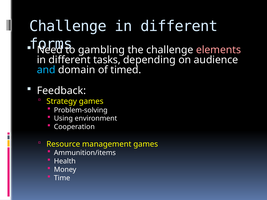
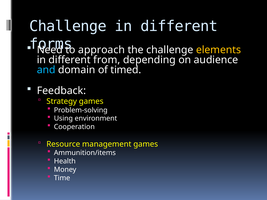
gambling: gambling -> approach
elements colour: pink -> yellow
tasks: tasks -> from
